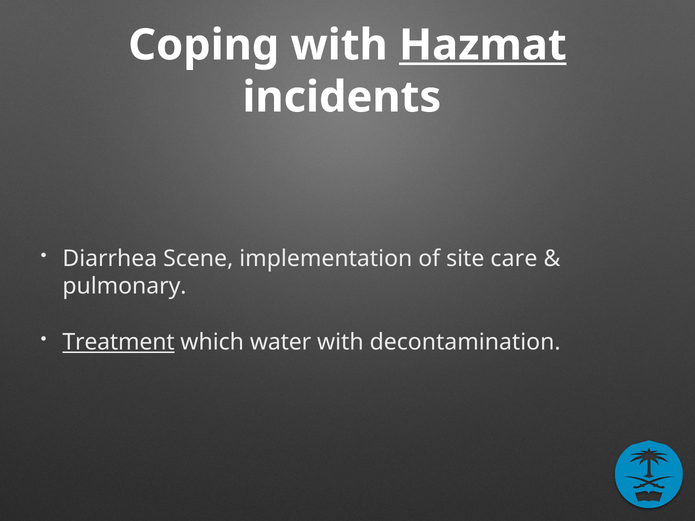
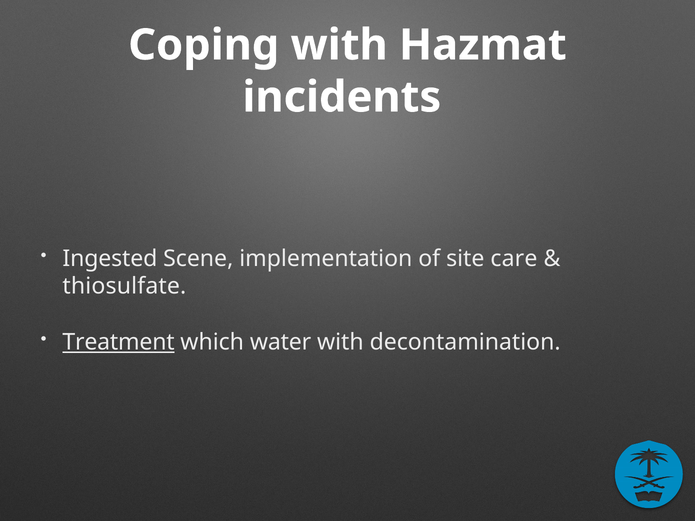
Hazmat underline: present -> none
Diarrhea: Diarrhea -> Ingested
pulmonary: pulmonary -> thiosulfate
